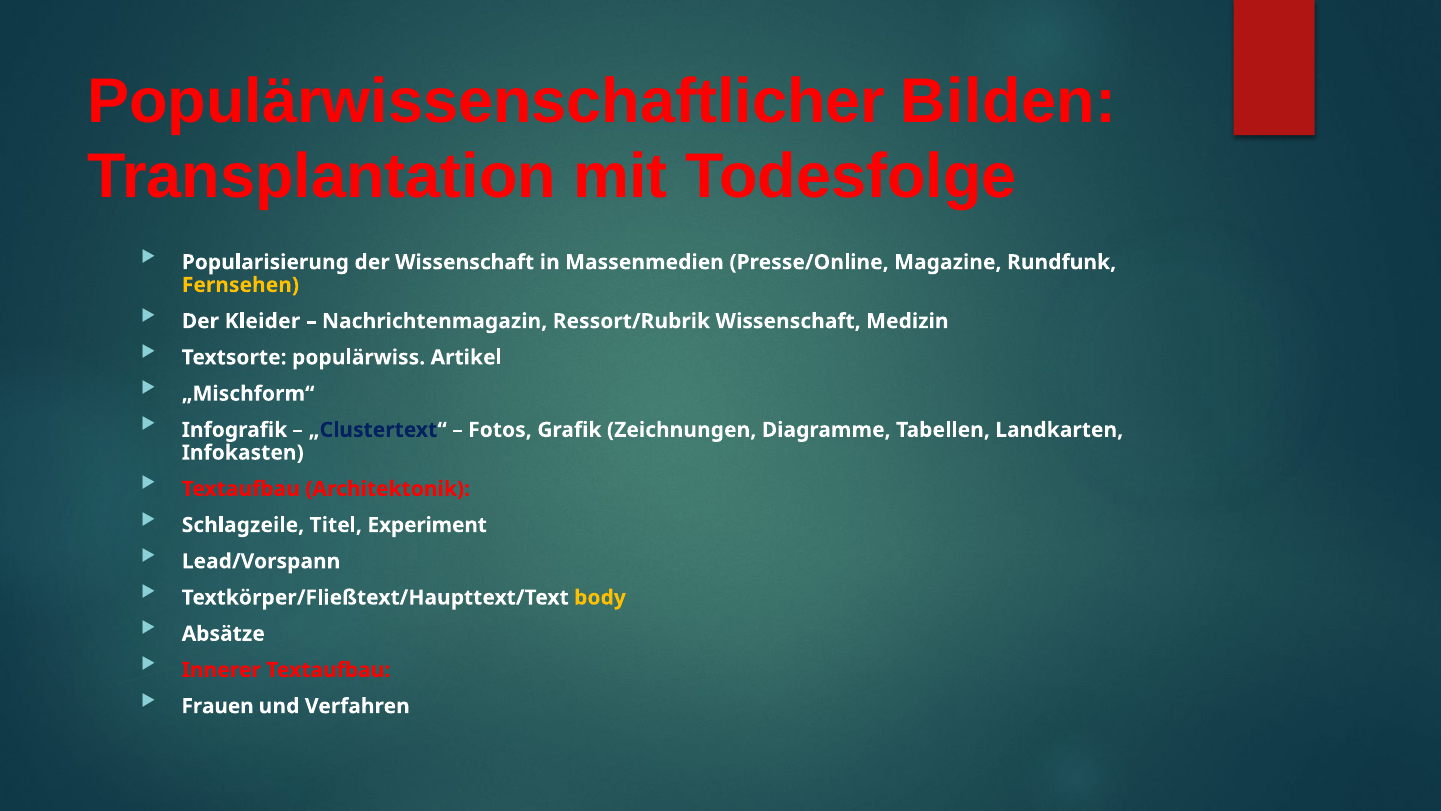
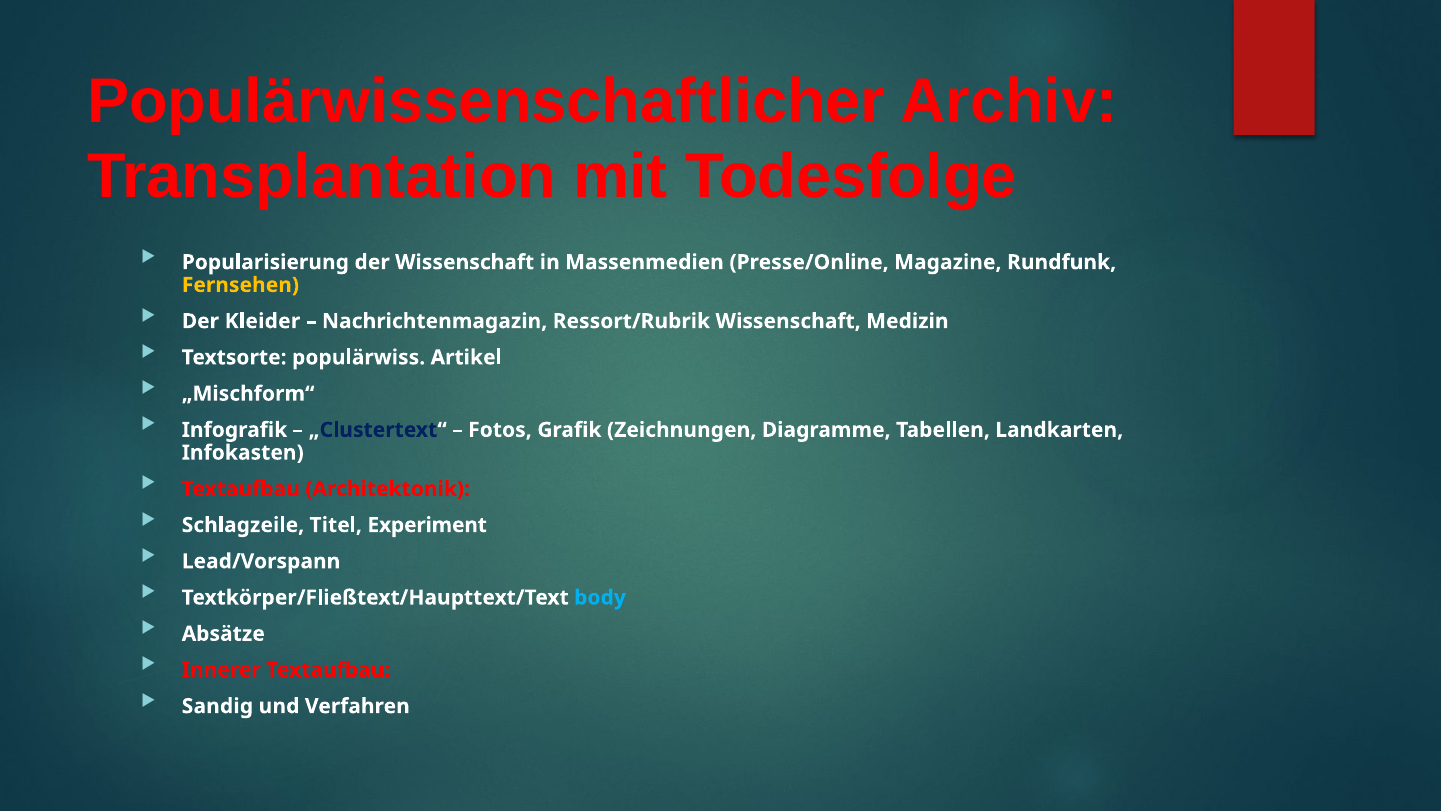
Bilden: Bilden -> Archiv
body colour: yellow -> light blue
Frauen: Frauen -> Sandig
